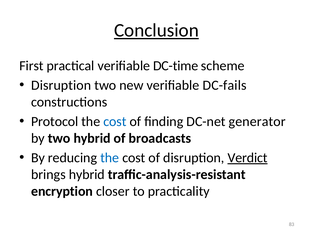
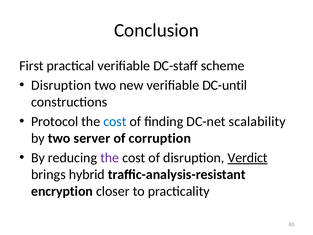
Conclusion underline: present -> none
DC-time: DC-time -> DC-staff
DC-fails: DC-fails -> DC-until
generator: generator -> scalability
two hybrid: hybrid -> server
broadcasts: broadcasts -> corruption
the at (110, 158) colour: blue -> purple
